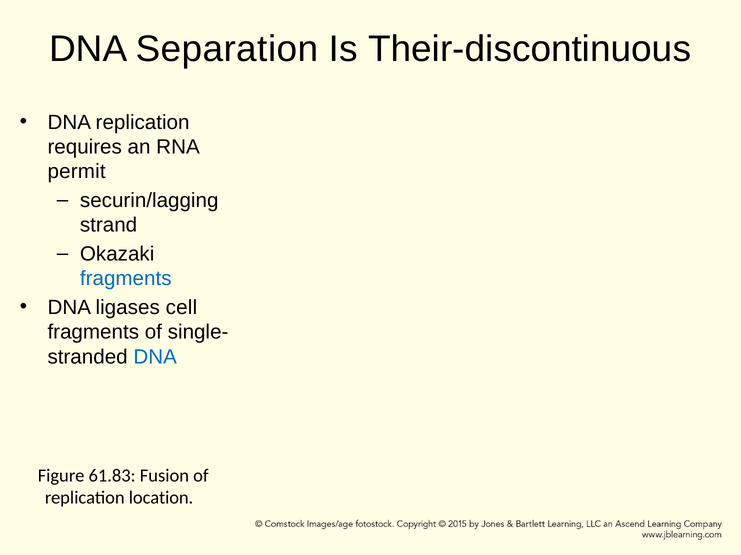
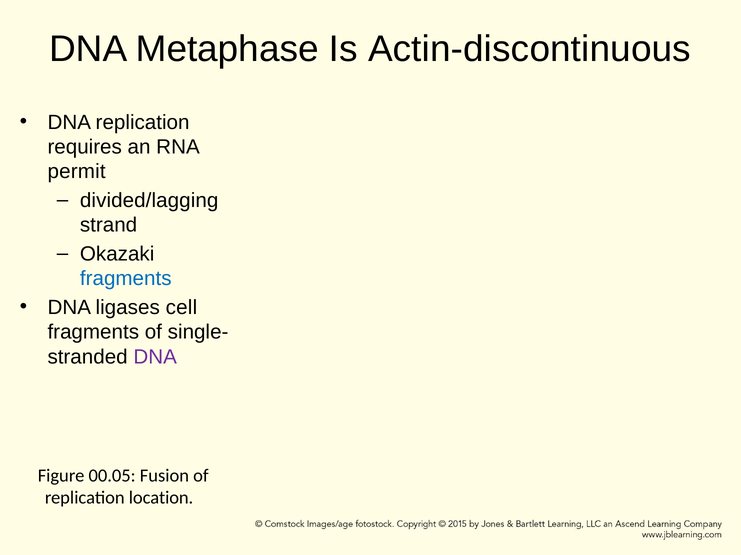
Separation: Separation -> Metaphase
Their-discontinuous: Their-discontinuous -> Actin-discontinuous
securin/lagging: securin/lagging -> divided/lagging
DNA at (155, 357) colour: blue -> purple
61.83: 61.83 -> 00.05
